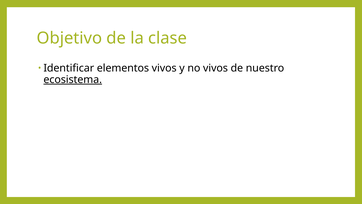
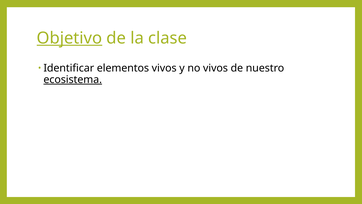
Objetivo underline: none -> present
